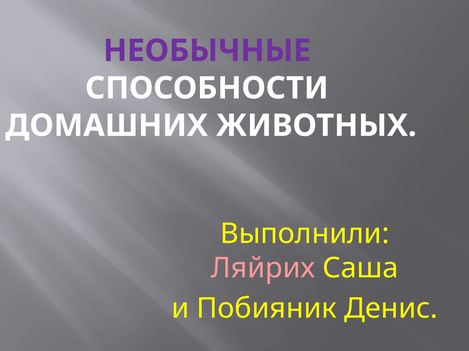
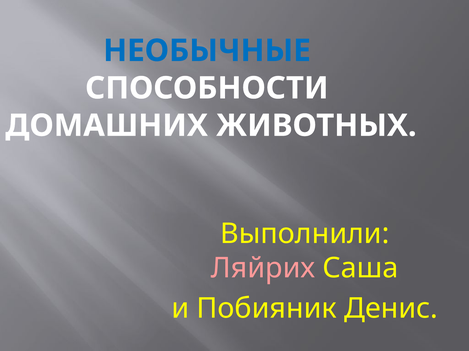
НЕОБЫЧНЫЕ colour: purple -> blue
